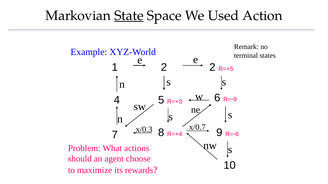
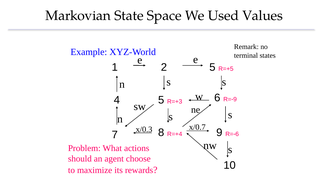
State underline: present -> none
Action: Action -> Values
2 2: 2 -> 5
